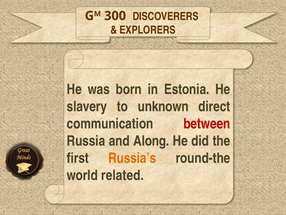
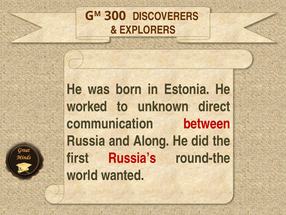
slavery: slavery -> worked
Russia’s colour: orange -> red
related: related -> wanted
